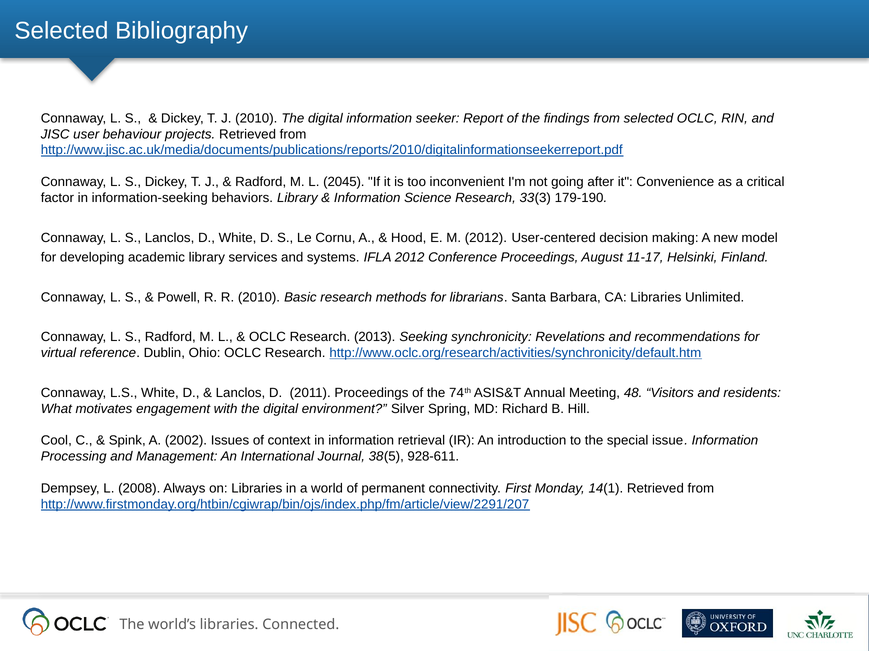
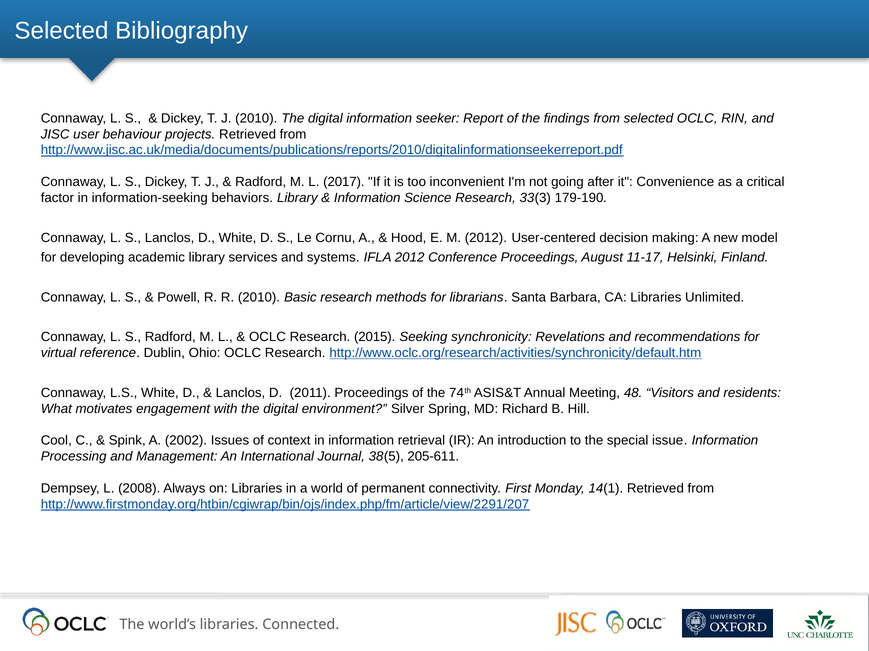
2045: 2045 -> 2017
2013: 2013 -> 2015
928-611: 928-611 -> 205-611
